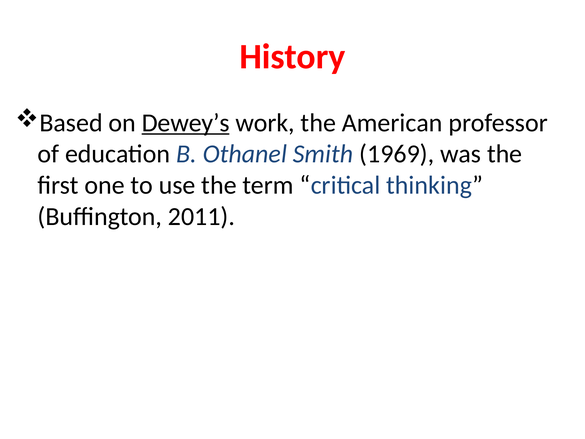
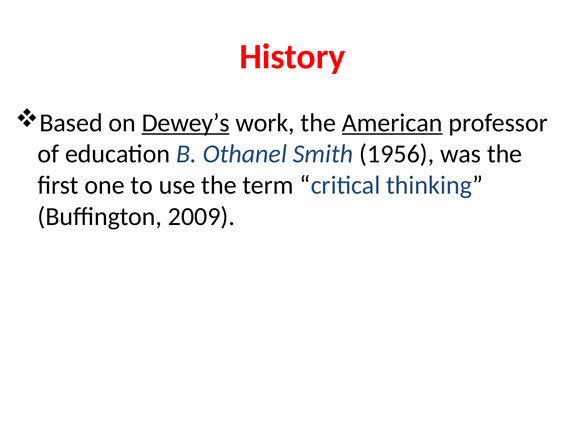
American underline: none -> present
1969: 1969 -> 1956
2011: 2011 -> 2009
